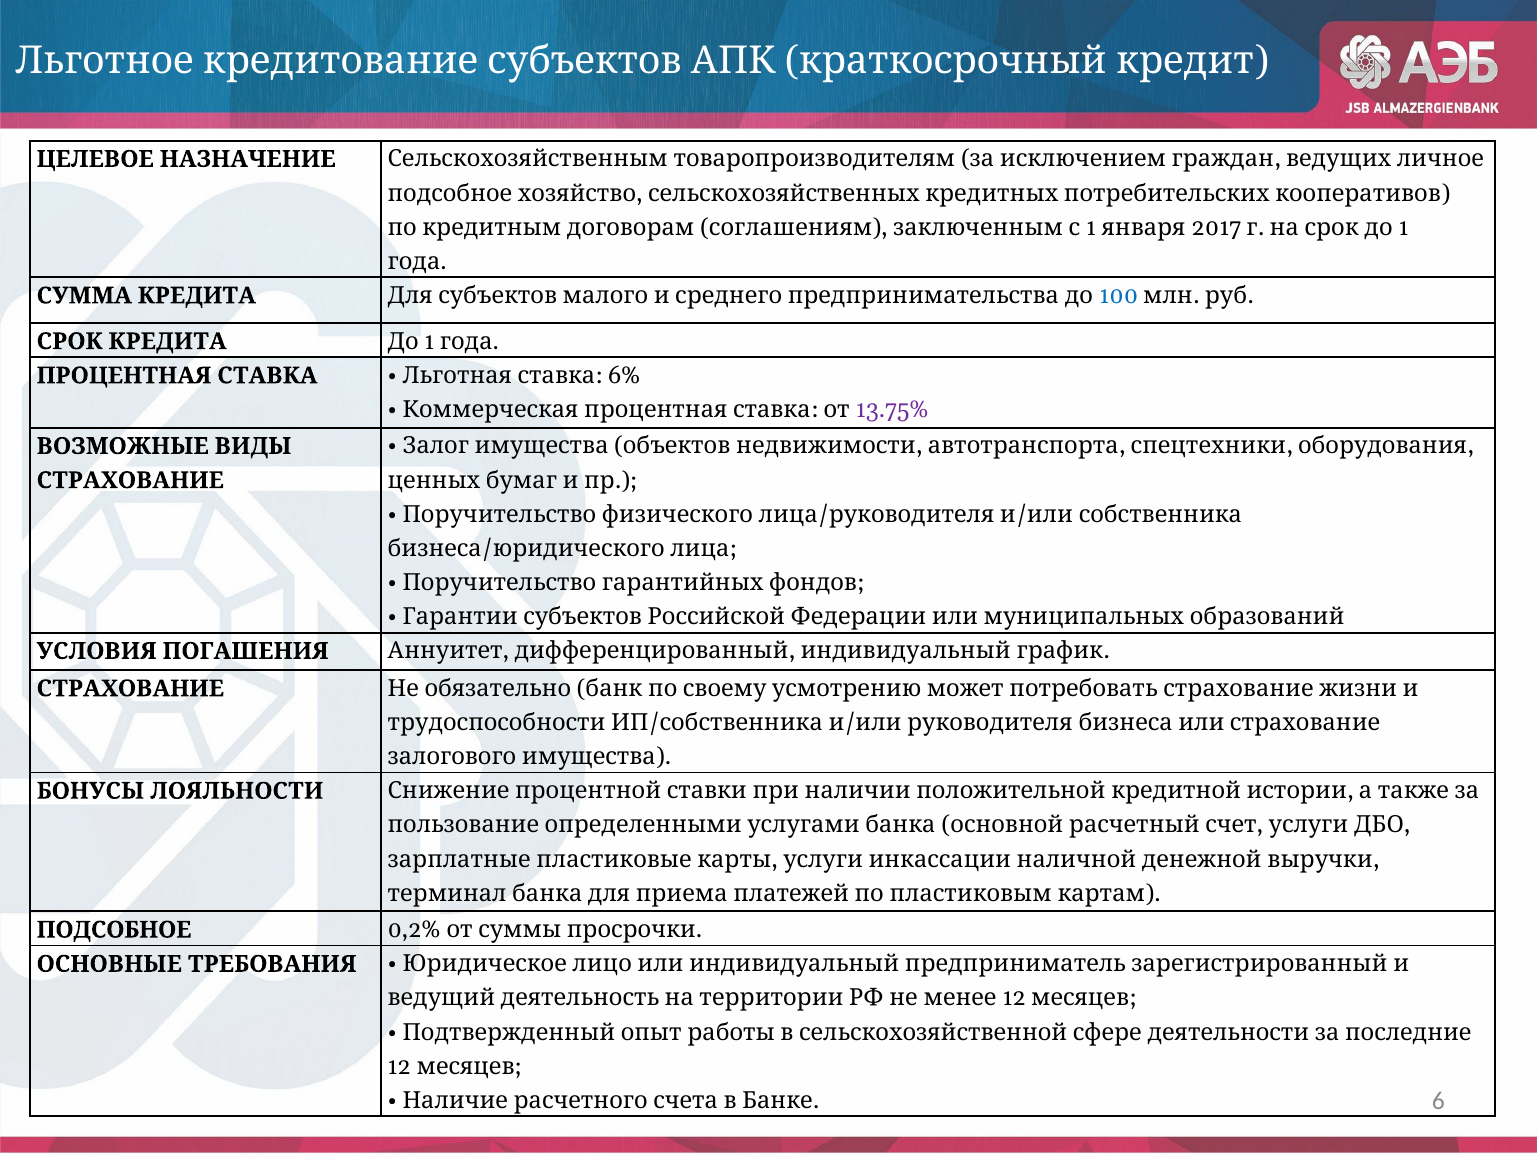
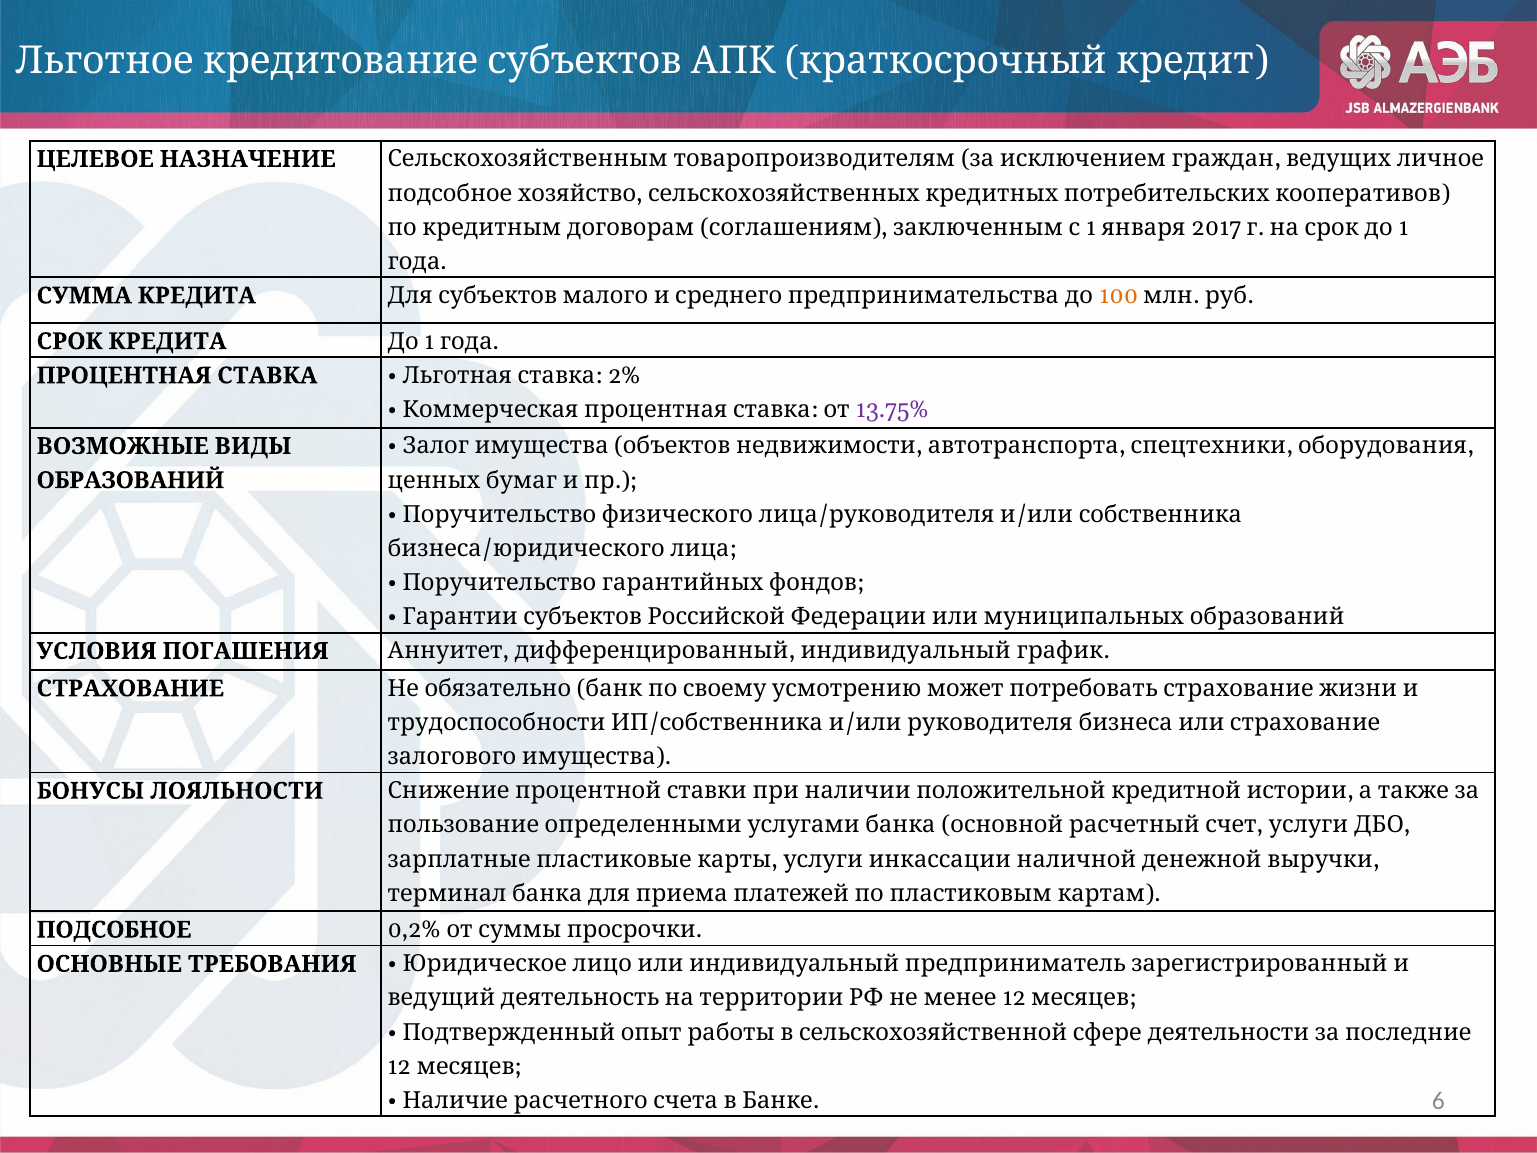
100 colour: blue -> orange
6%: 6% -> 2%
СТРАХОВАНИЕ at (130, 480): СТРАХОВАНИЕ -> ОБРАЗОВАНИЙ
